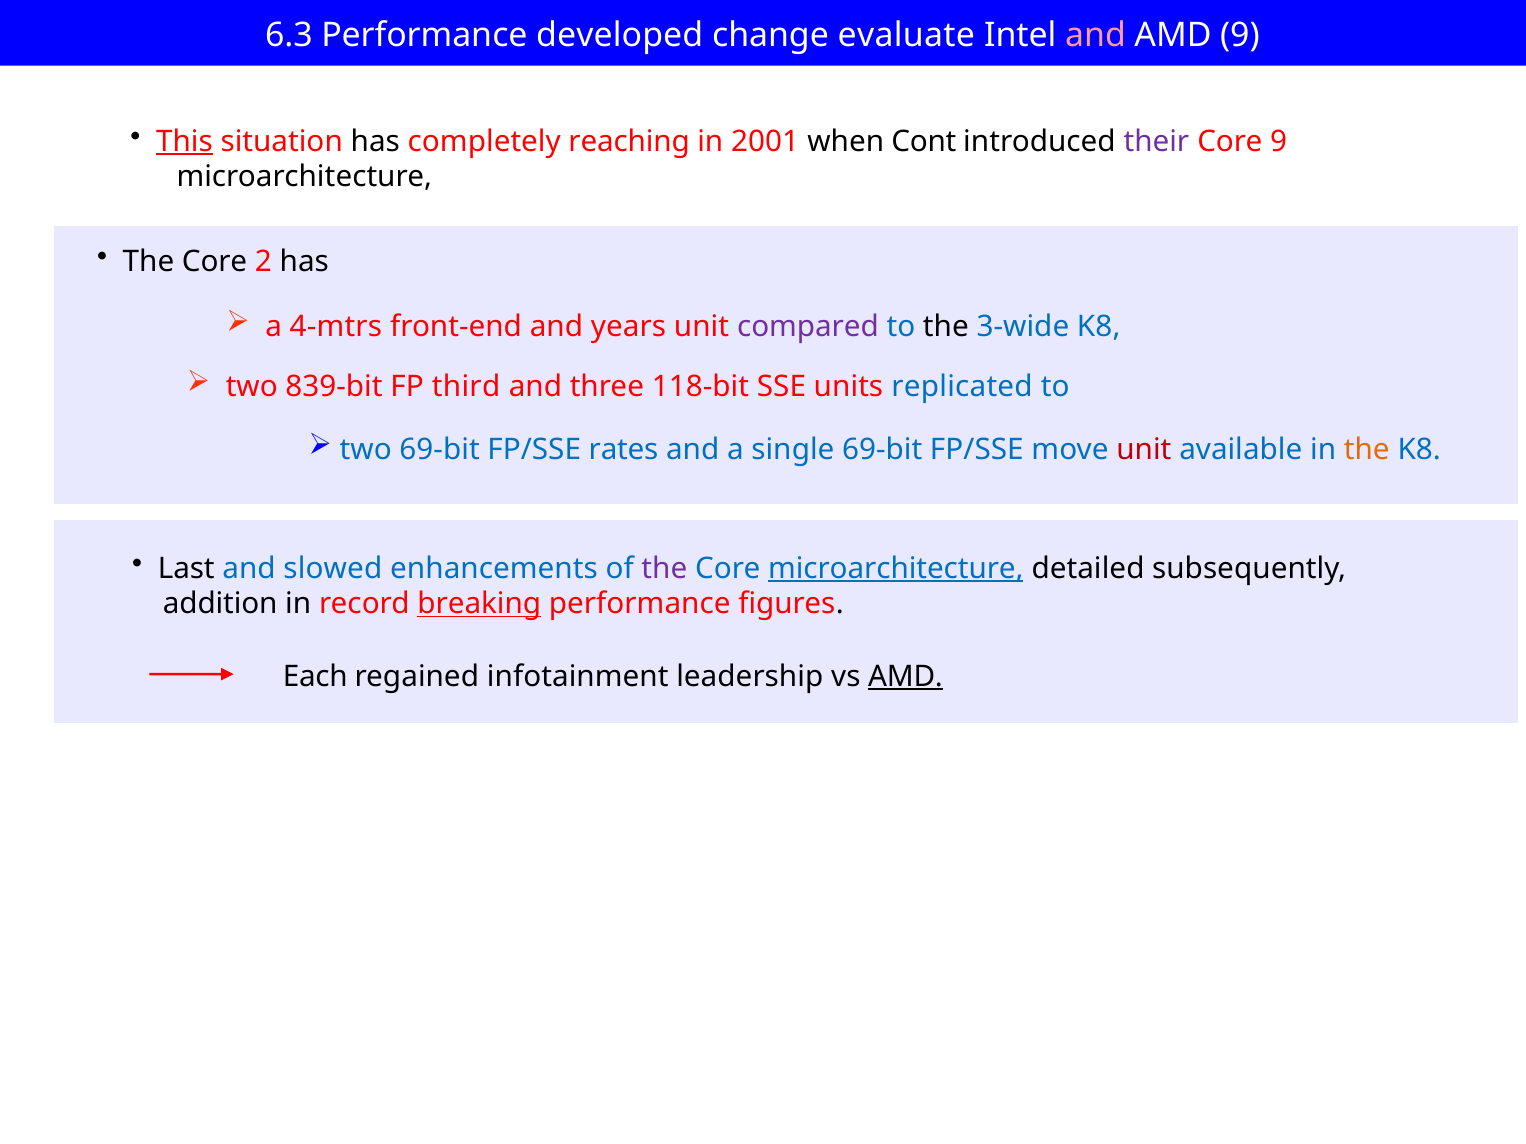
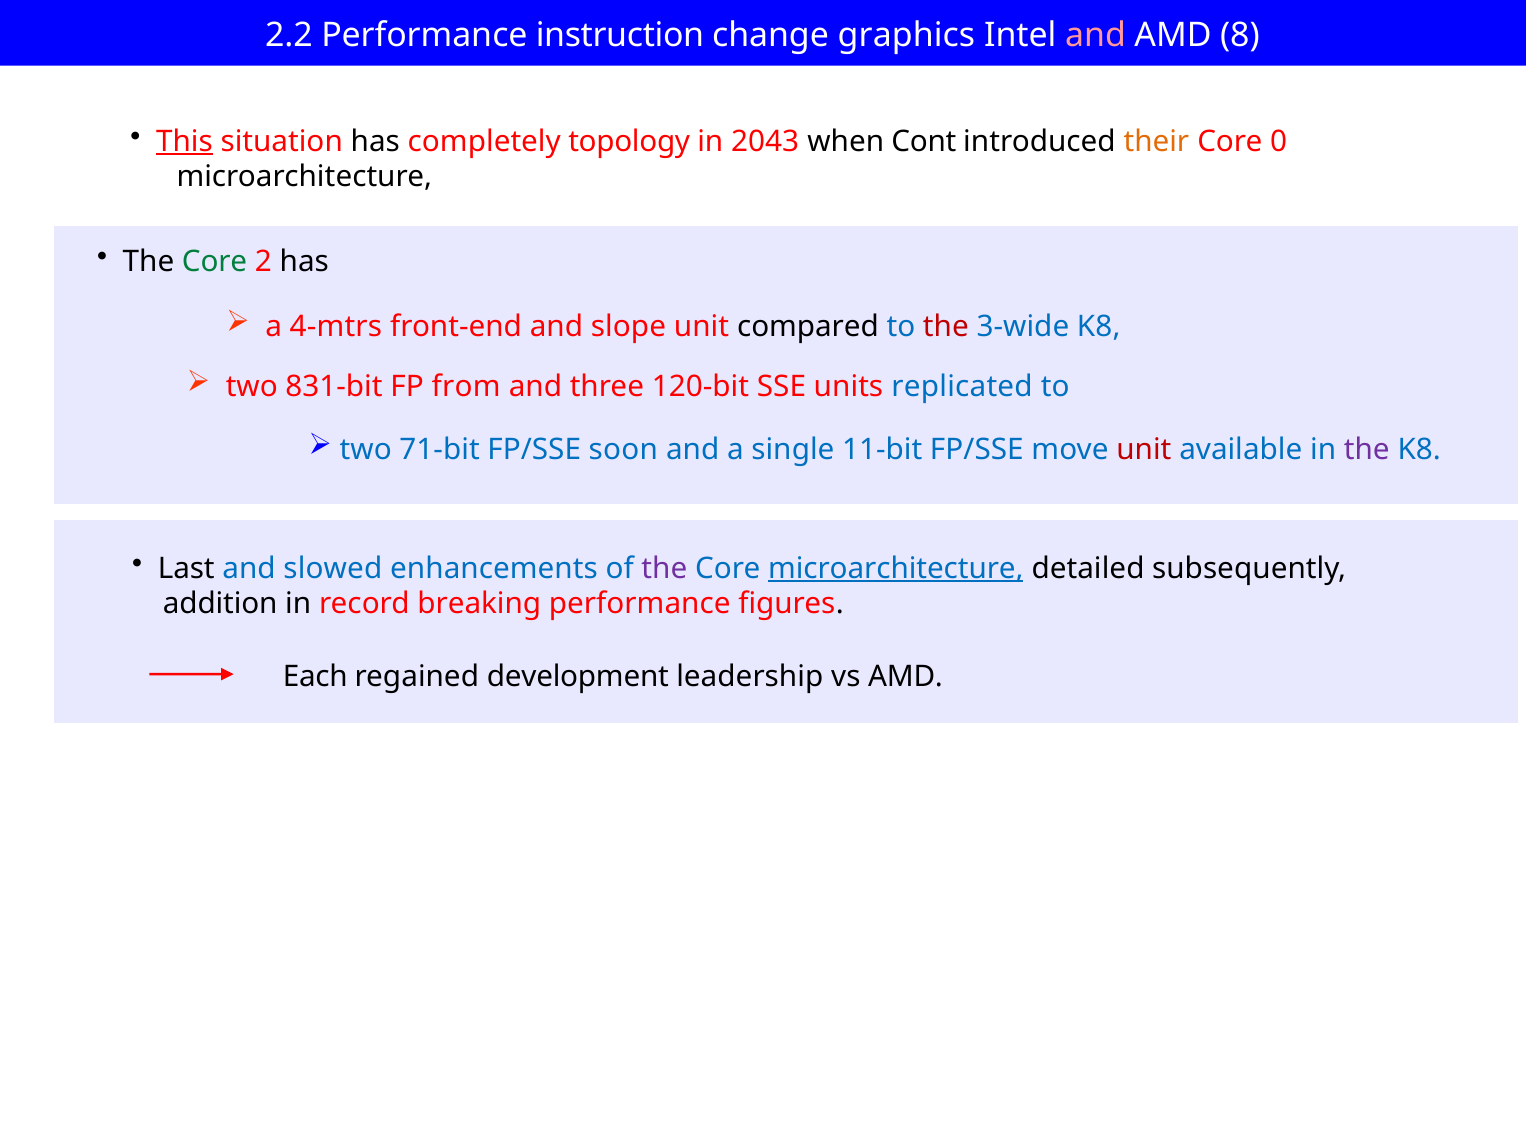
6.3: 6.3 -> 2.2
developed: developed -> instruction
evaluate: evaluate -> graphics
AMD 9: 9 -> 8
reaching: reaching -> topology
2001: 2001 -> 2043
their colour: purple -> orange
Core 9: 9 -> 0
Core at (215, 262) colour: black -> green
years: years -> slope
compared colour: purple -> black
the at (946, 327) colour: black -> red
839-bit: 839-bit -> 831-bit
third: third -> from
118-bit: 118-bit -> 120-bit
two 69-bit: 69-bit -> 71-bit
rates: rates -> soon
single 69-bit: 69-bit -> 11-bit
the at (1367, 450) colour: orange -> purple
breaking underline: present -> none
infotainment: infotainment -> development
AMD at (906, 677) underline: present -> none
